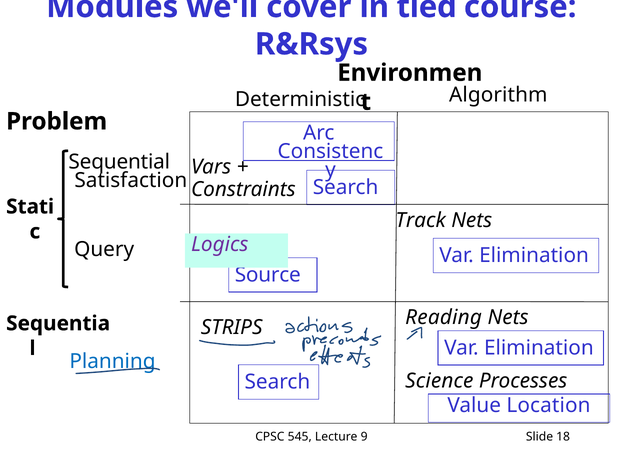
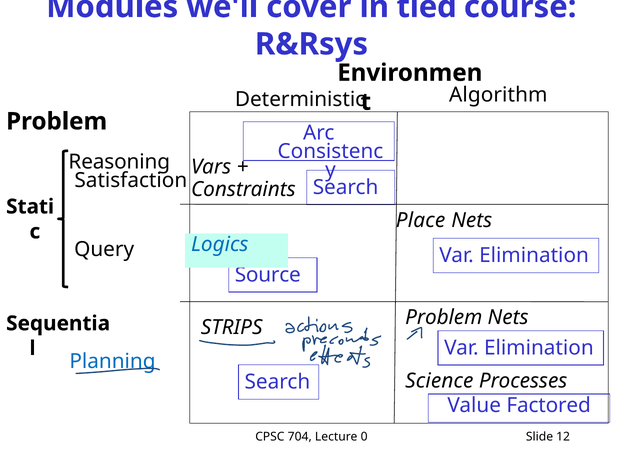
Sequential: Sequential -> Reasoning
Track: Track -> Place
Logics colour: purple -> blue
Reading at (444, 318): Reading -> Problem
Location: Location -> Factored
545: 545 -> 704
9: 9 -> 0
18: 18 -> 12
